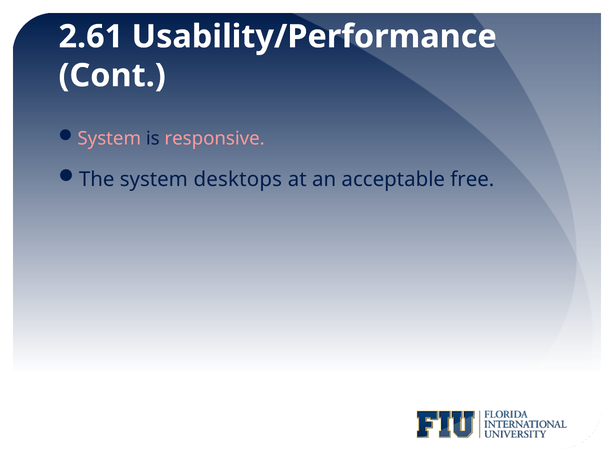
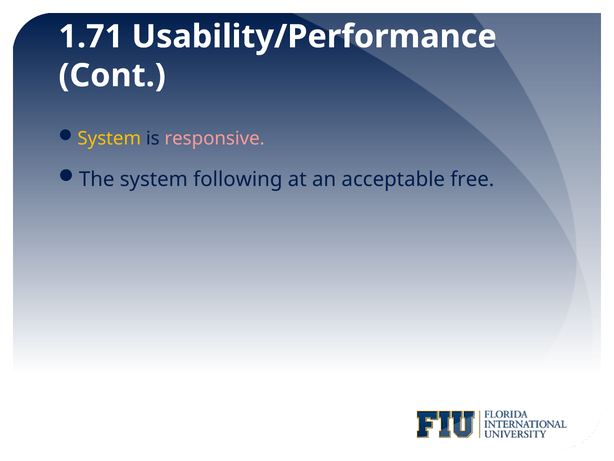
2.61: 2.61 -> 1.71
System at (109, 138) colour: pink -> yellow
desktops: desktops -> following
